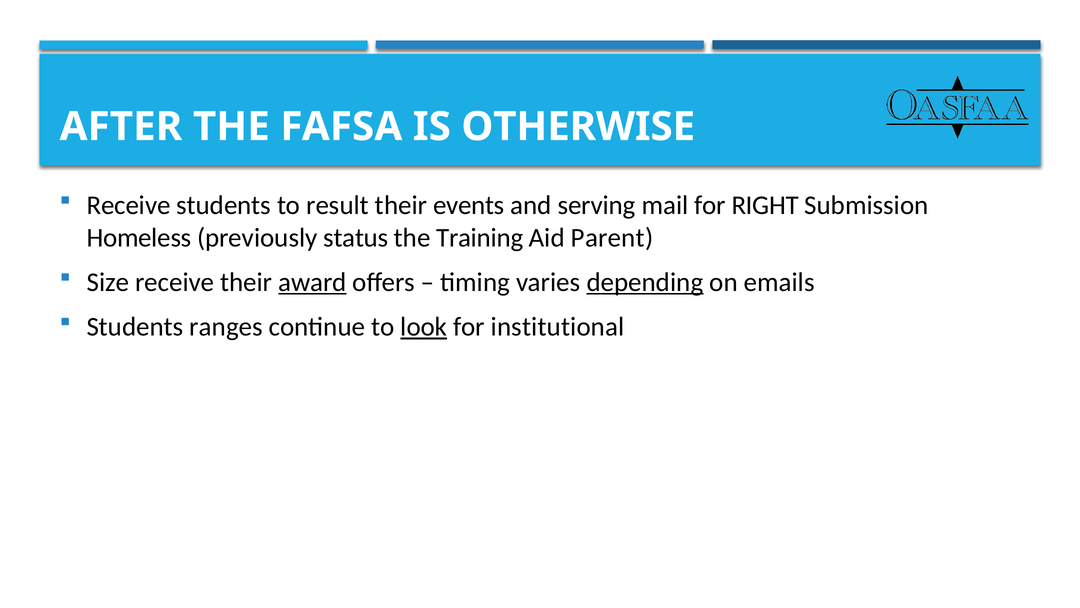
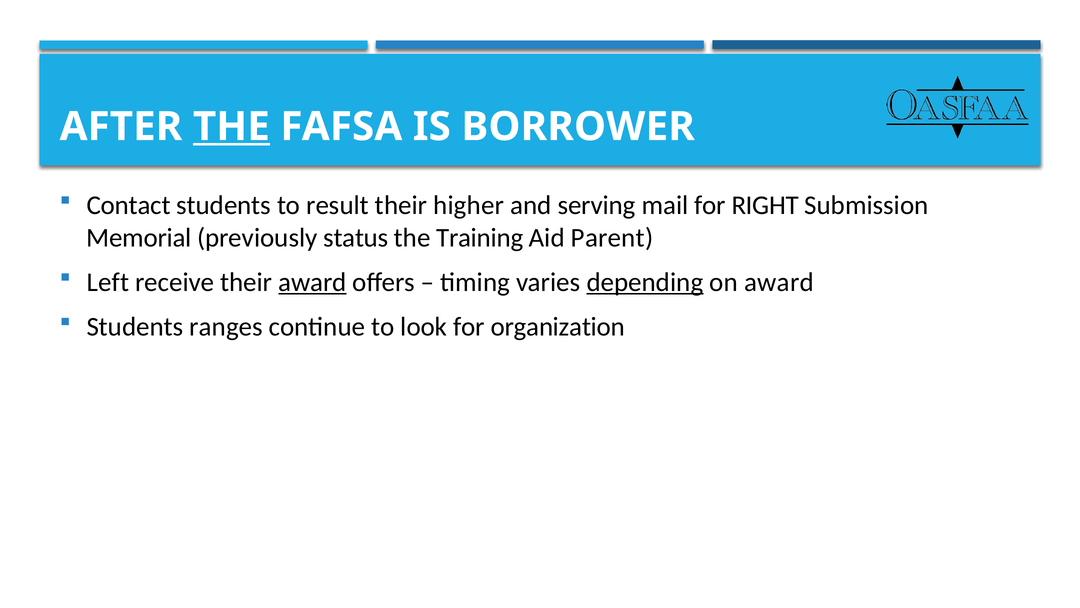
THE at (231, 127) underline: none -> present
OTHERWISE: OTHERWISE -> BORROWER
Receive at (129, 205): Receive -> Contact
events: events -> higher
Homeless: Homeless -> Memorial
Size: Size -> Left
on emails: emails -> award
look underline: present -> none
institutional: institutional -> organization
